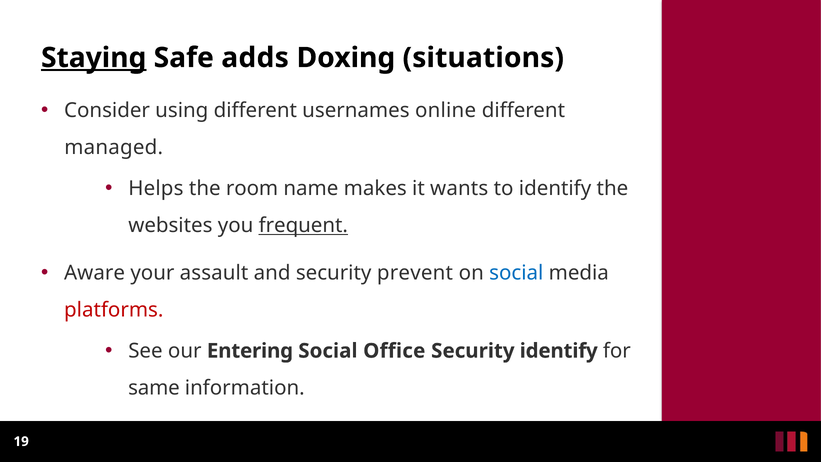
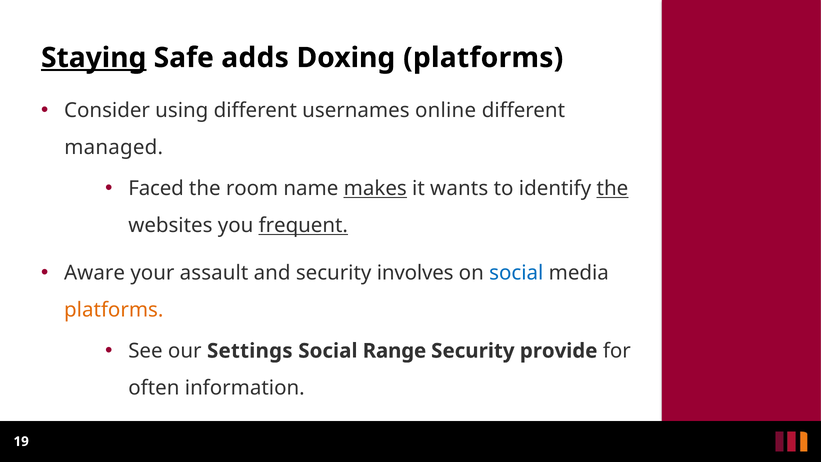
Doxing situations: situations -> platforms
Helps: Helps -> Faced
makes underline: none -> present
the at (612, 189) underline: none -> present
prevent: prevent -> involves
platforms at (114, 310) colour: red -> orange
Entering: Entering -> Settings
Office: Office -> Range
Security identify: identify -> provide
same: same -> often
